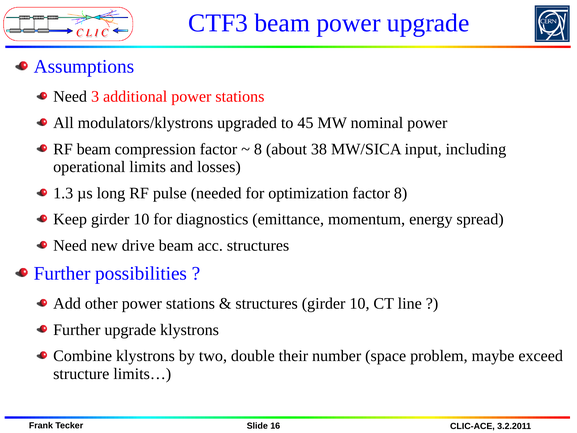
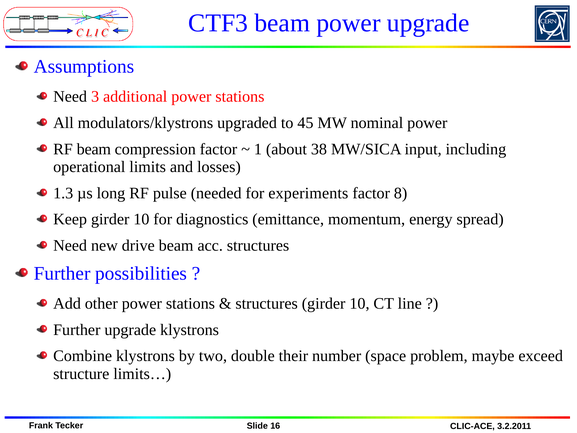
8 at (258, 149): 8 -> 1
optimization: optimization -> experiments
